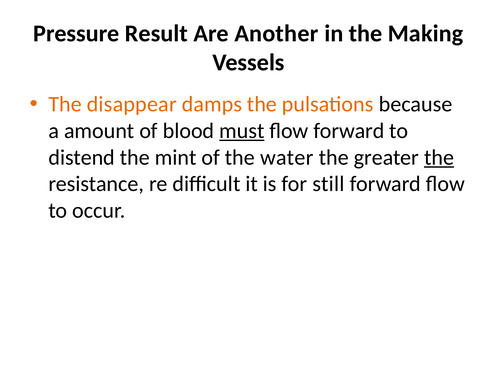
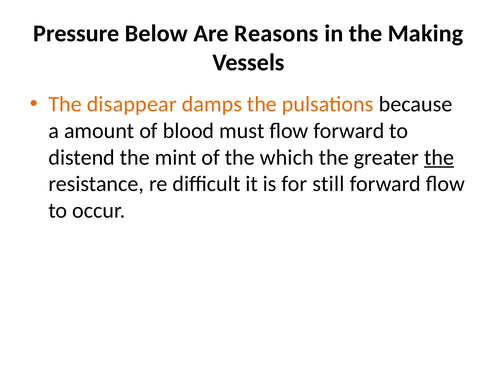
Result: Result -> Below
Another: Another -> Reasons
must underline: present -> none
water: water -> which
